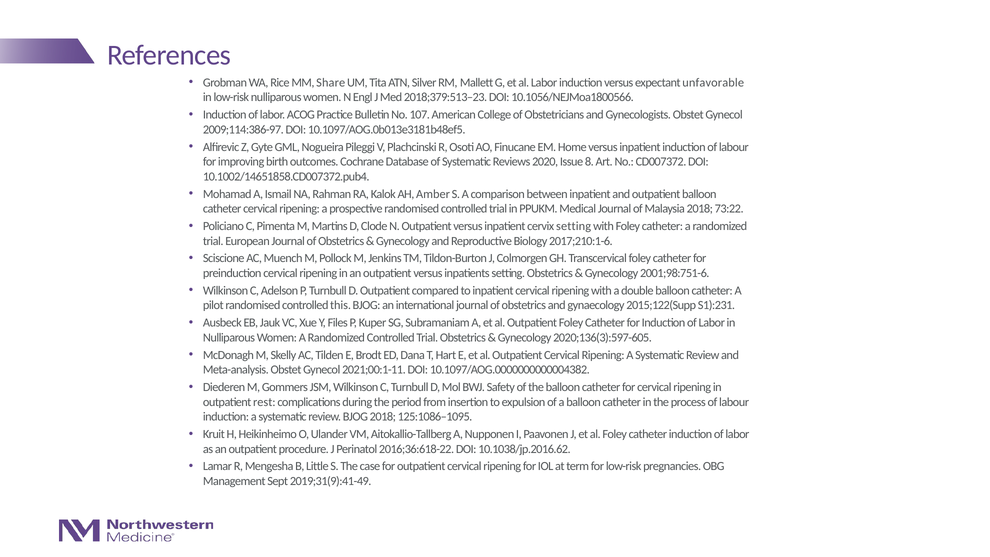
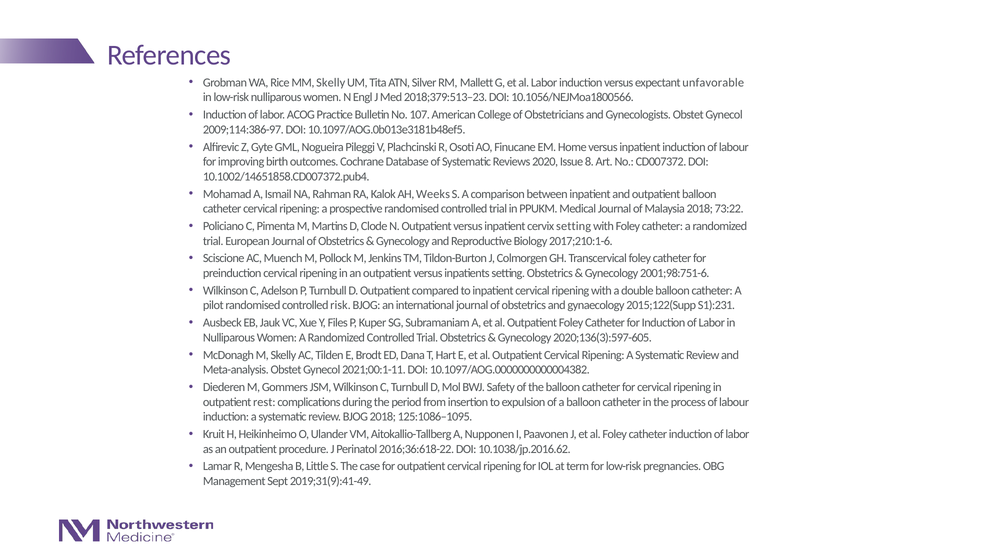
MM Share: Share -> Skelly
Amber: Amber -> Weeks
this: this -> risk
